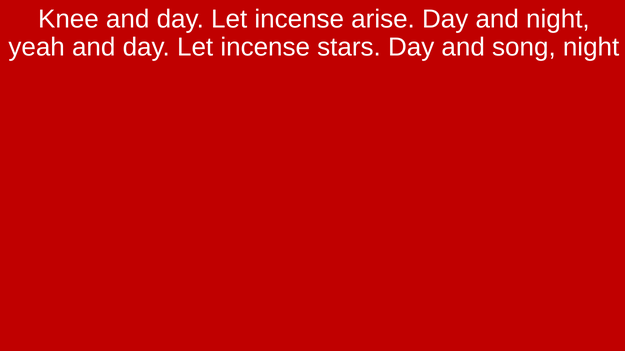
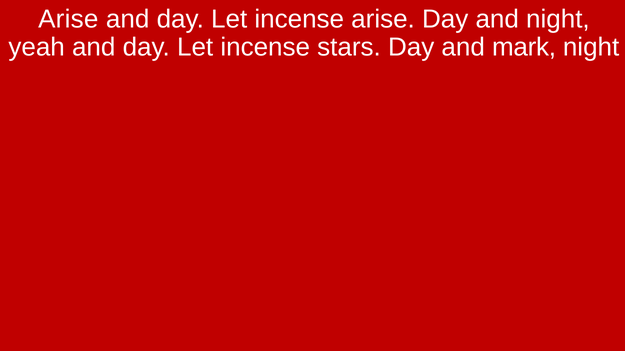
Knee at (68, 19): Knee -> Arise
song: song -> mark
